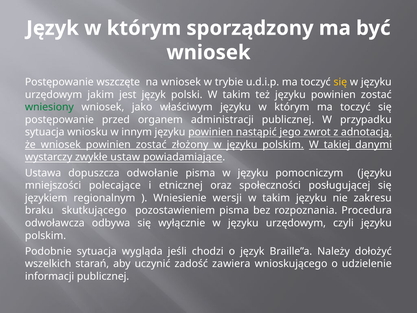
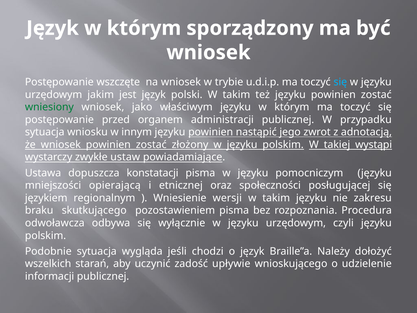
się at (340, 82) colour: yellow -> light blue
danymi: danymi -> wystąpi
odwołanie: odwołanie -> konstatacji
polecające: polecające -> opierającą
zawiera: zawiera -> upływie
